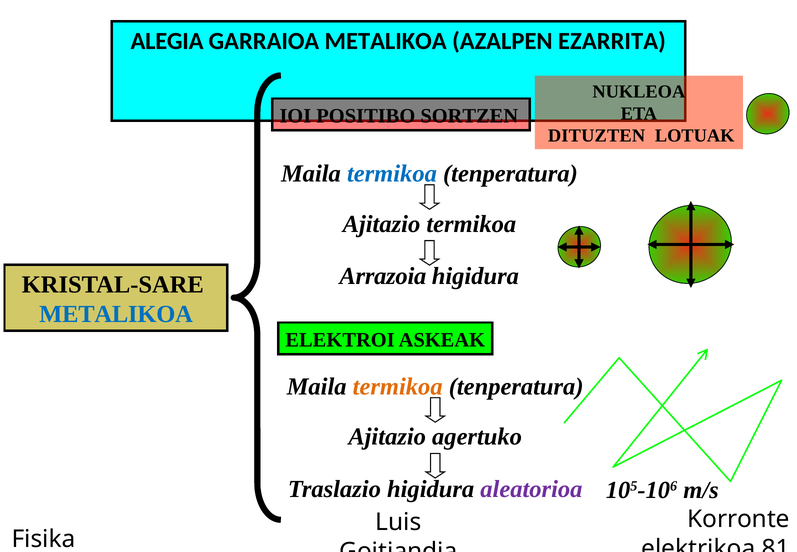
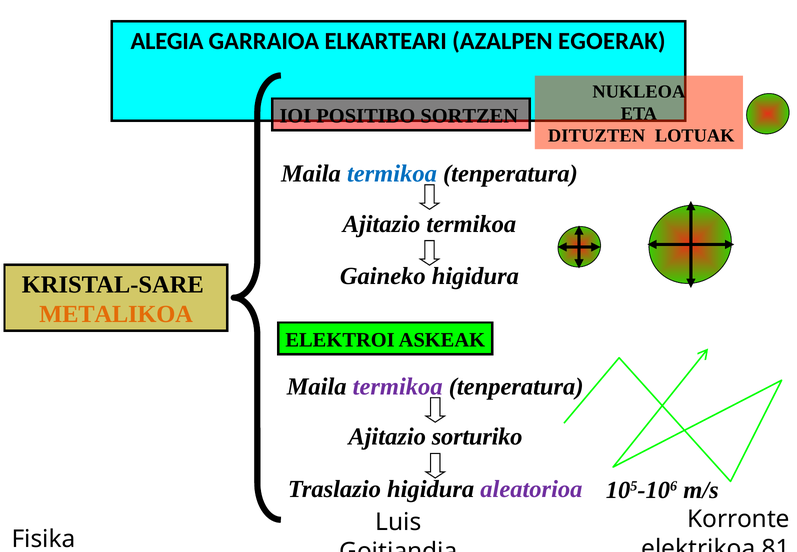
GARRAIOA METALIKOA: METALIKOA -> ELKARTEARI
EZARRITA: EZARRITA -> EGOERAK
Arrazoia: Arrazoia -> Gaineko
METALIKOA at (116, 314) colour: blue -> orange
termikoa at (398, 386) colour: orange -> purple
agertuko: agertuko -> sorturiko
